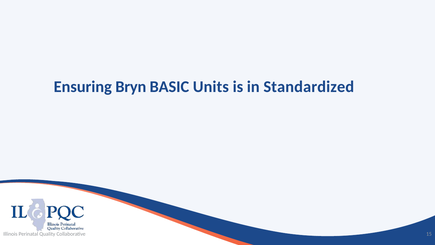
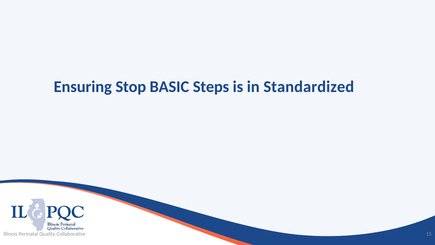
Bryn: Bryn -> Stop
Units: Units -> Steps
